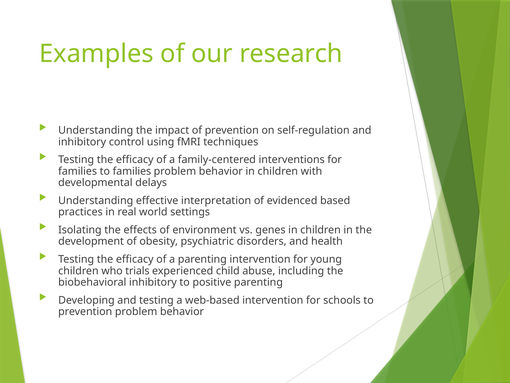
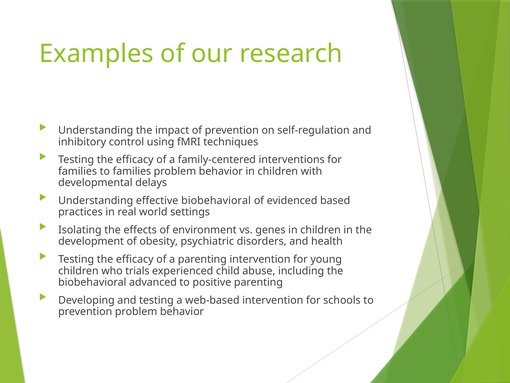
effective interpretation: interpretation -> biobehavioral
biobehavioral inhibitory: inhibitory -> advanced
